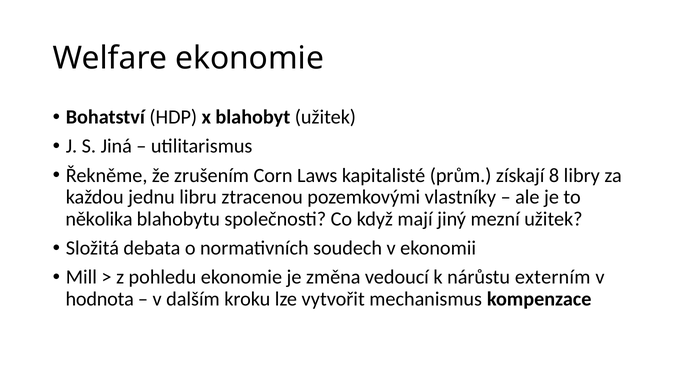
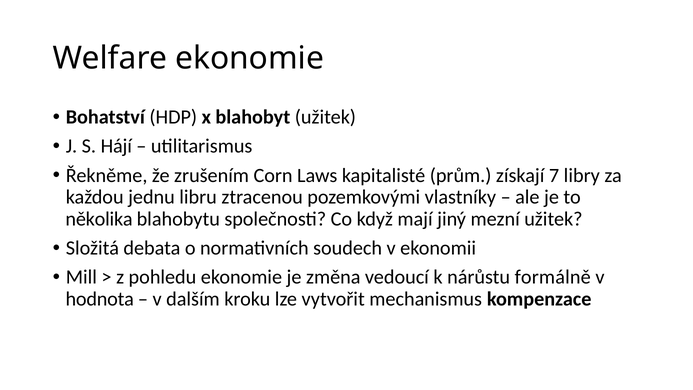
Jiná: Jiná -> Hájí
8: 8 -> 7
externím: externím -> formálně
